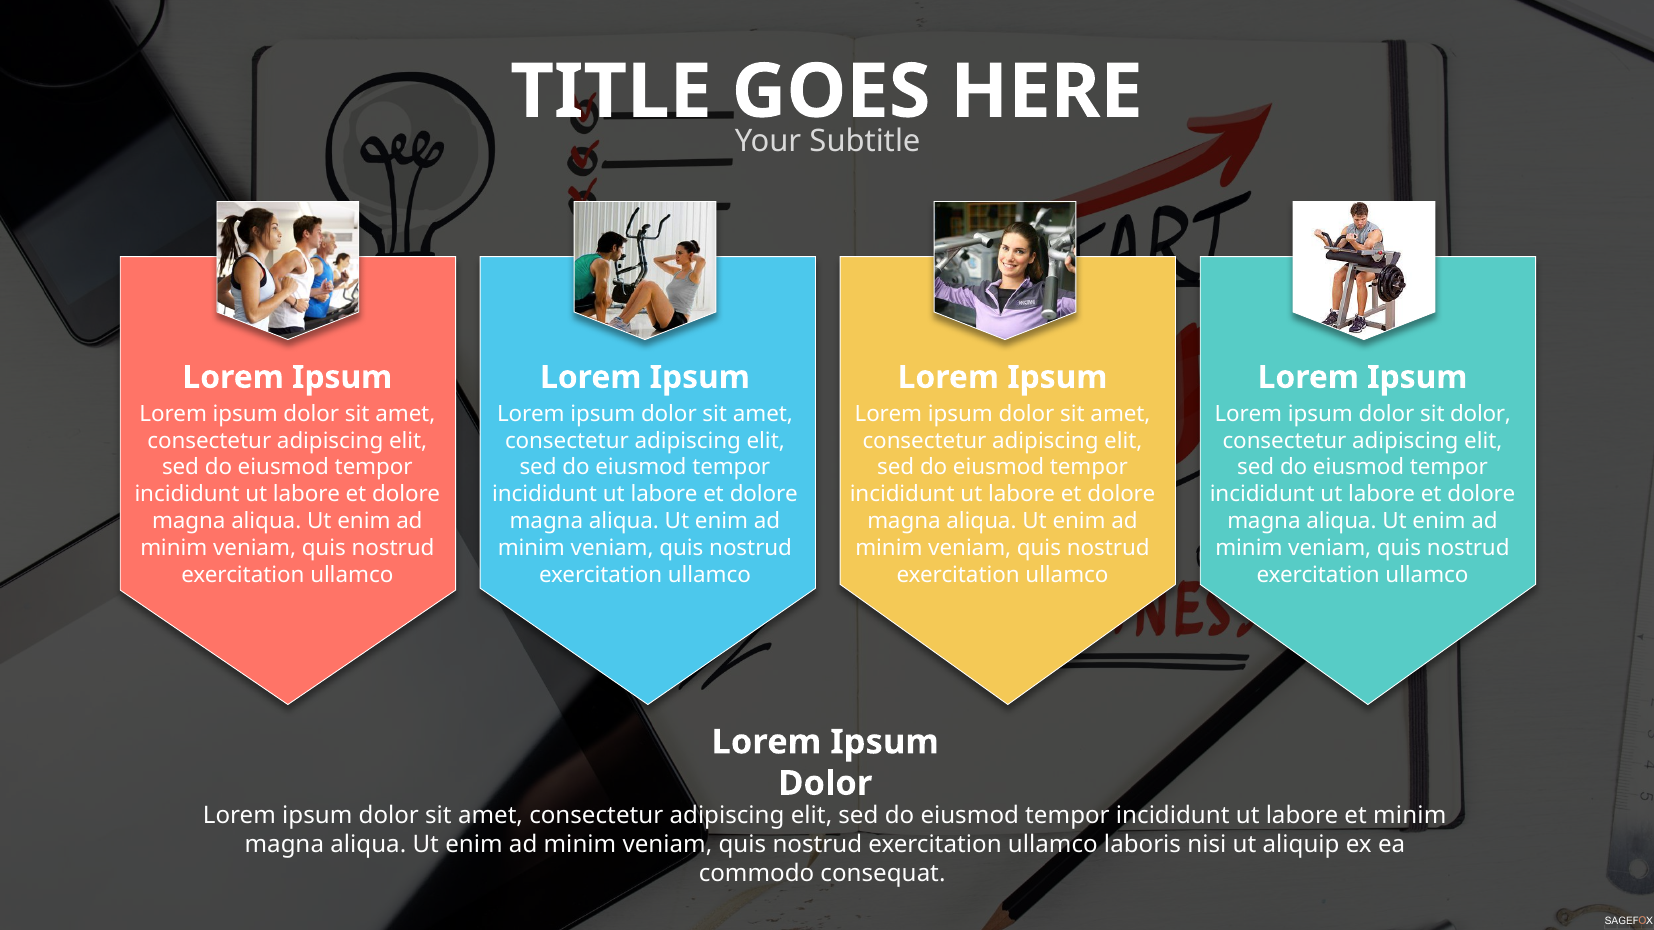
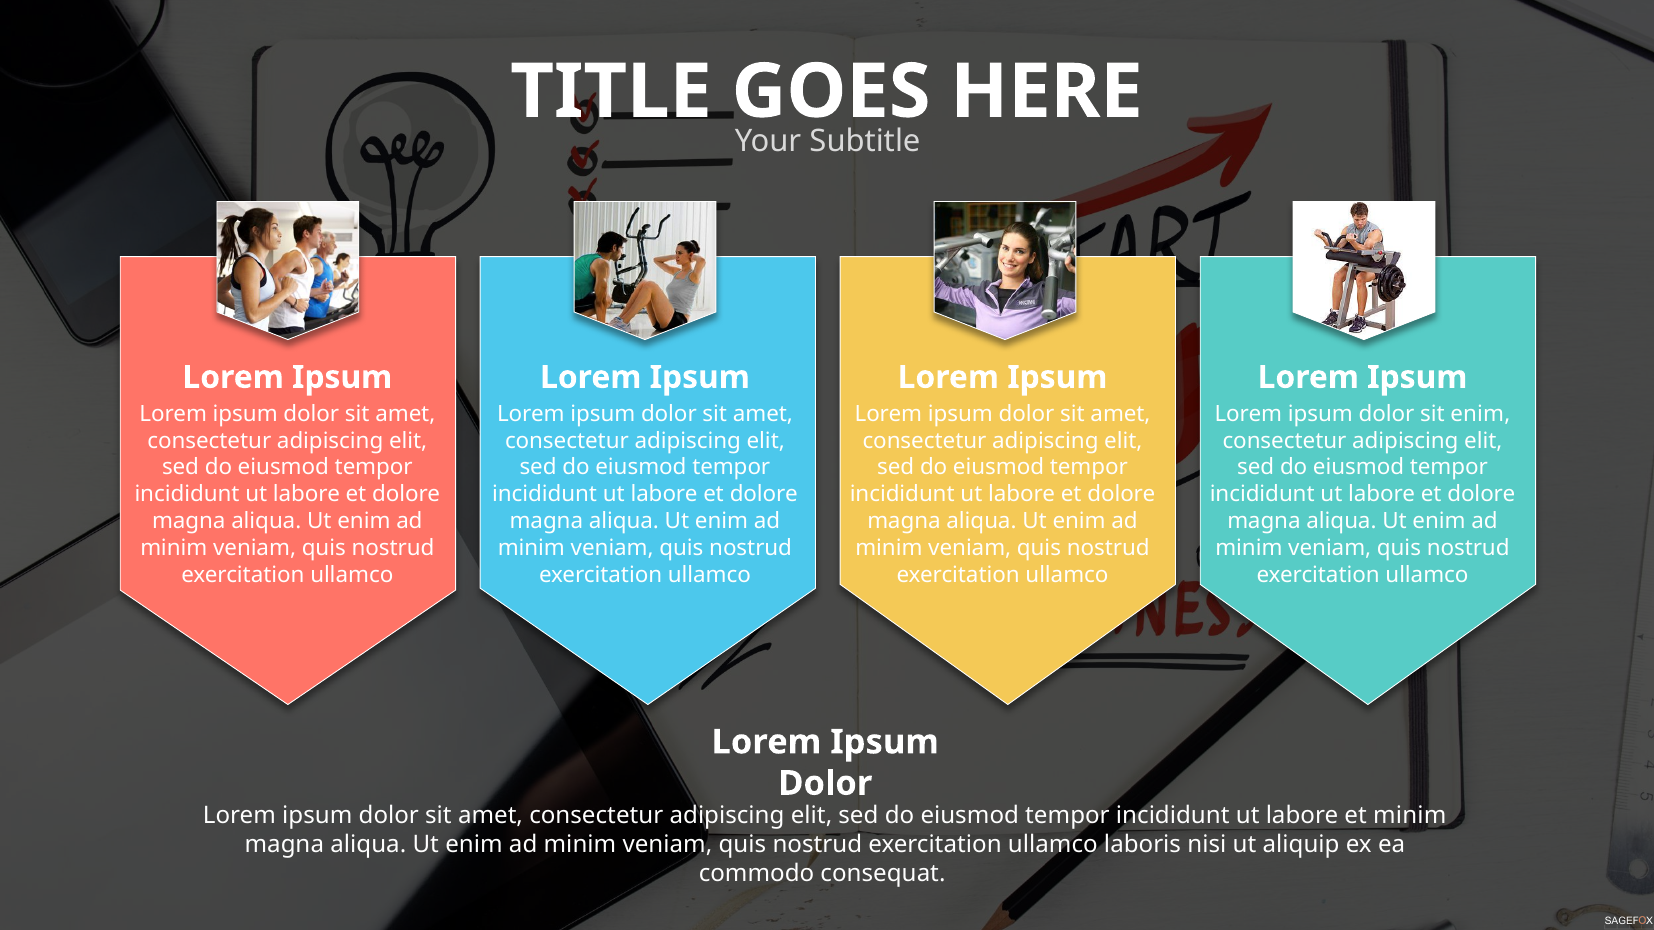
sit dolor: dolor -> enim
